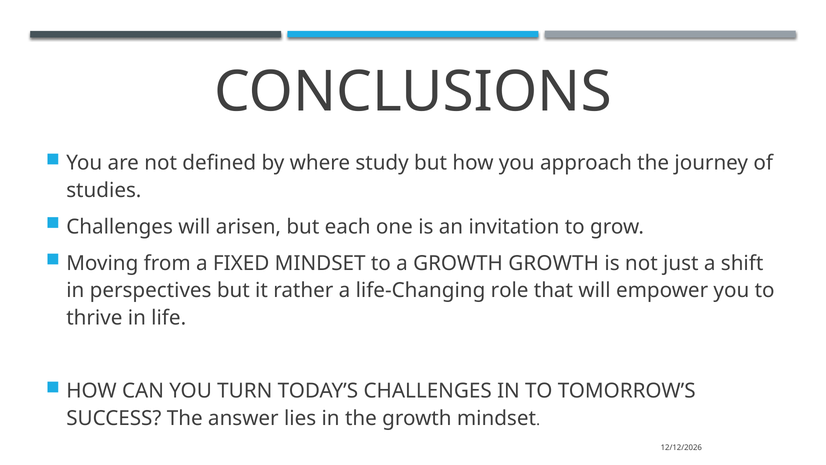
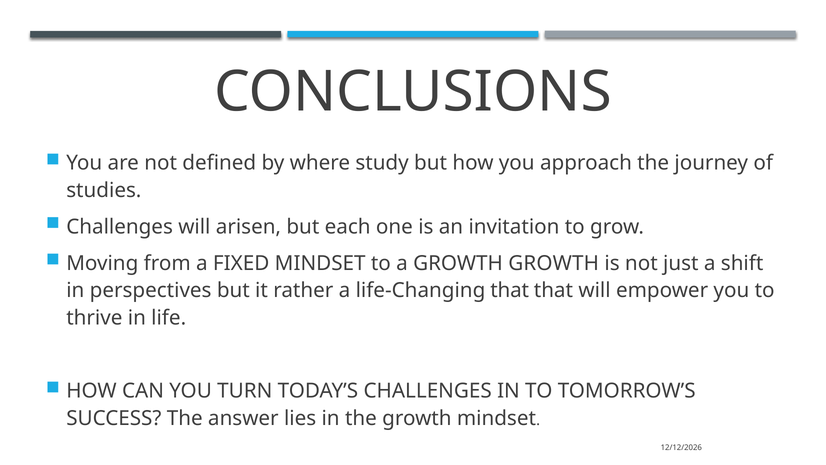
life-Changing role: role -> that
